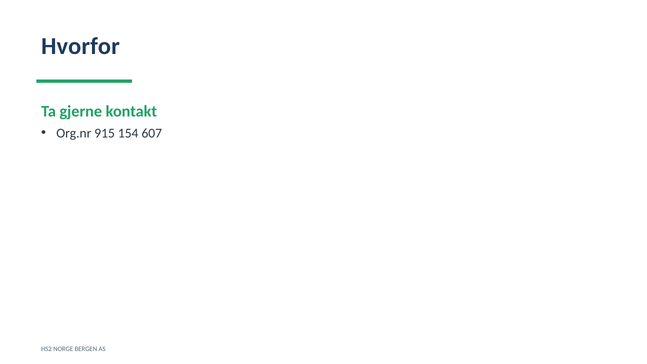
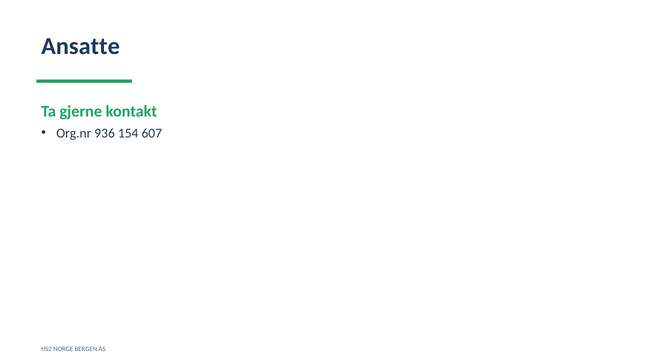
Hvorfor: Hvorfor -> Ansatte
915: 915 -> 936
